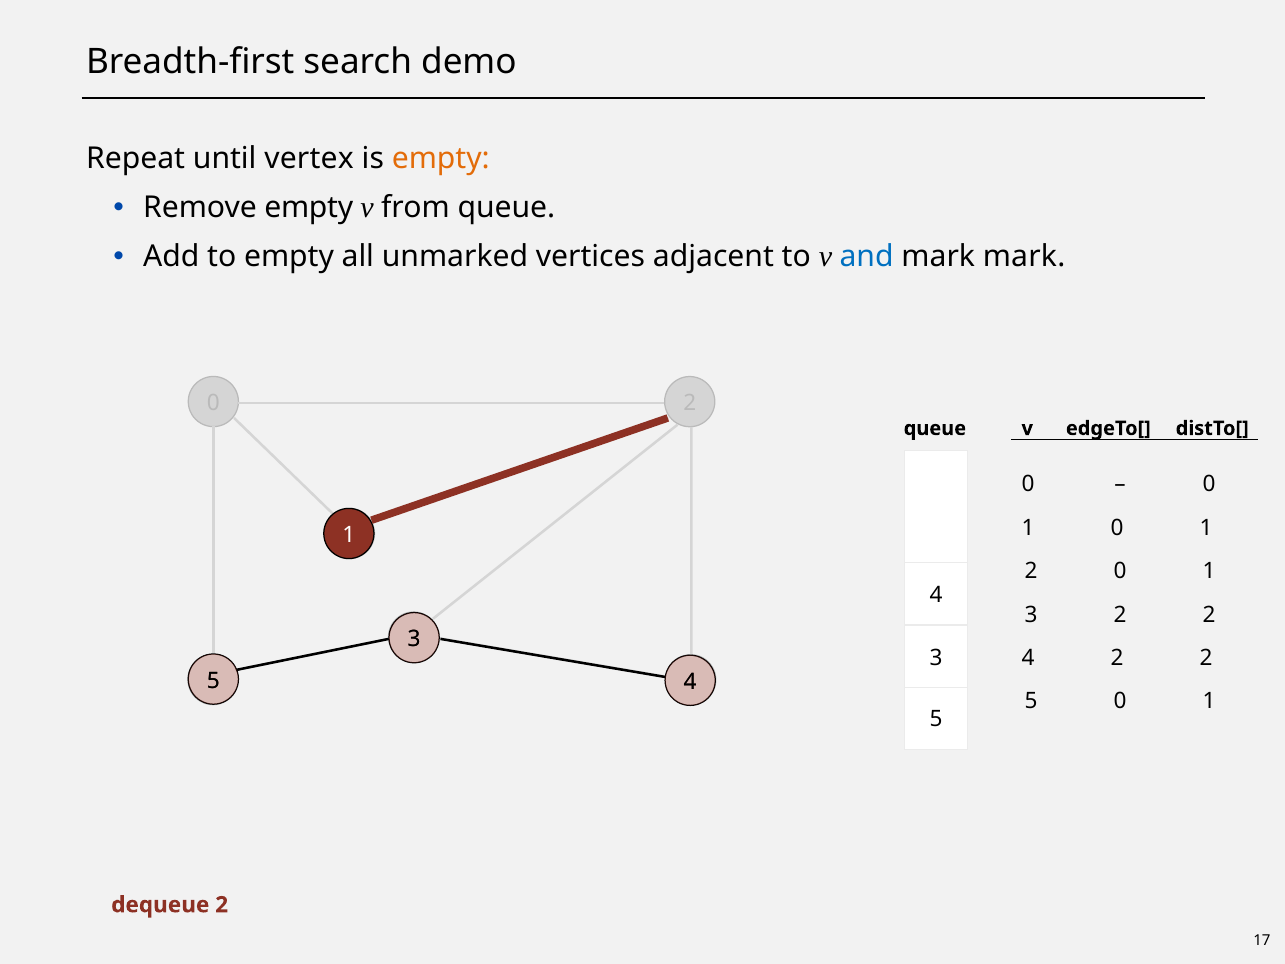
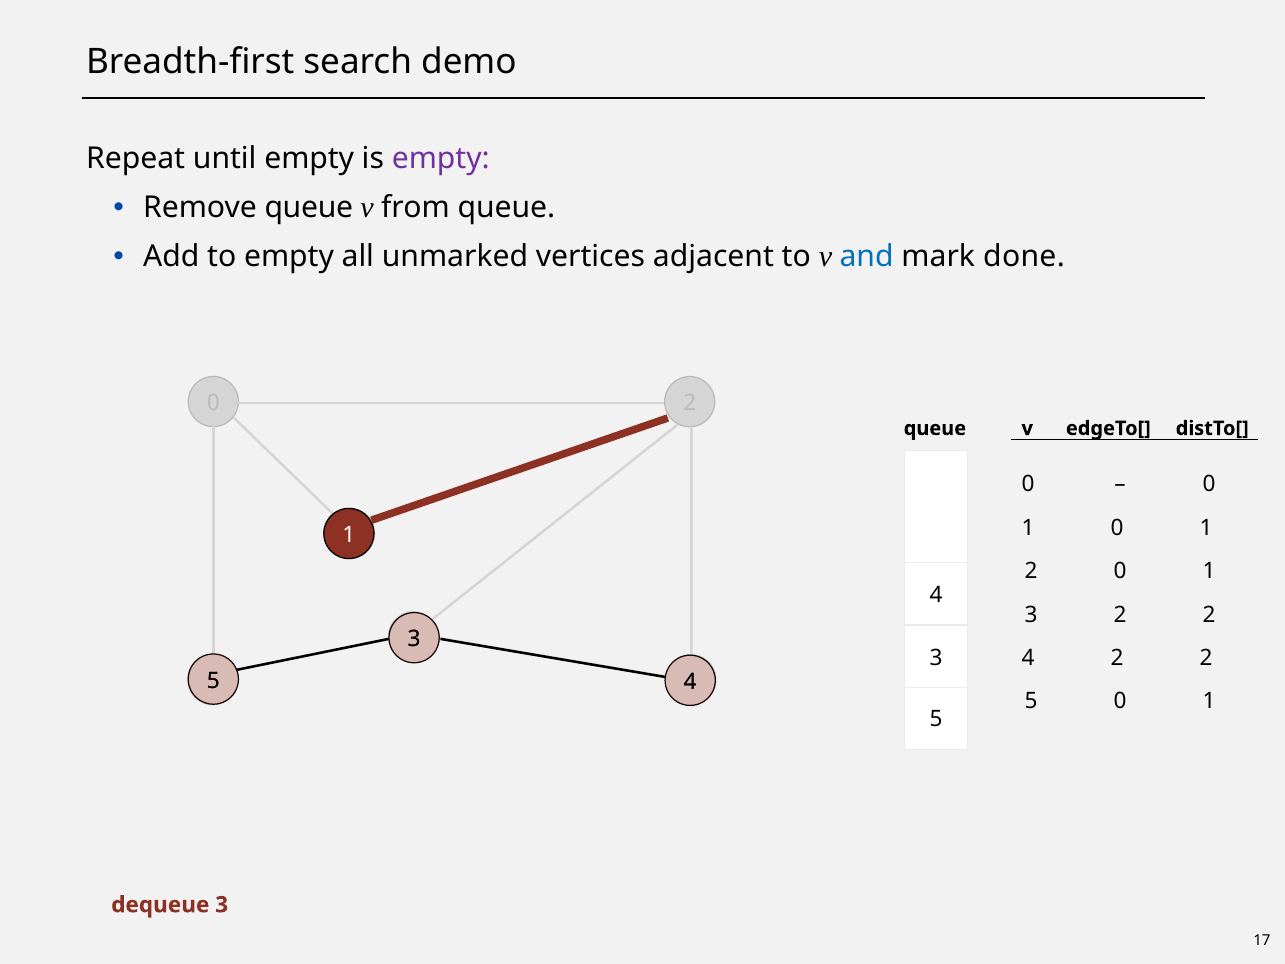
until vertex: vertex -> empty
empty at (441, 158) colour: orange -> purple
Remove empty: empty -> queue
mark mark: mark -> done
dequeue 2: 2 -> 3
